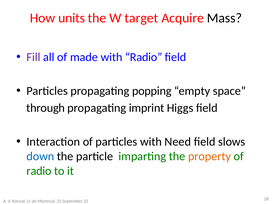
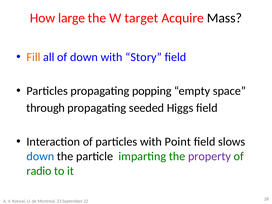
units: units -> large
Fill colour: purple -> orange
of made: made -> down
with Radio: Radio -> Story
imprint: imprint -> seeded
Need: Need -> Point
property colour: orange -> purple
